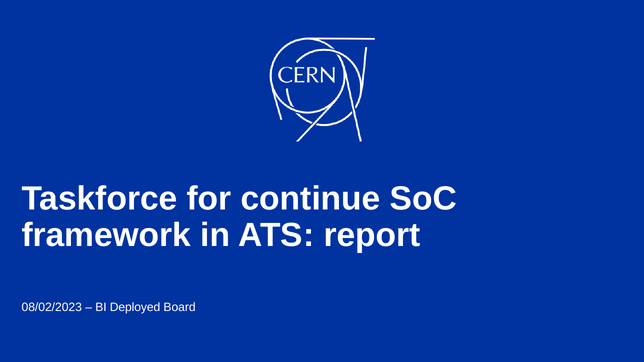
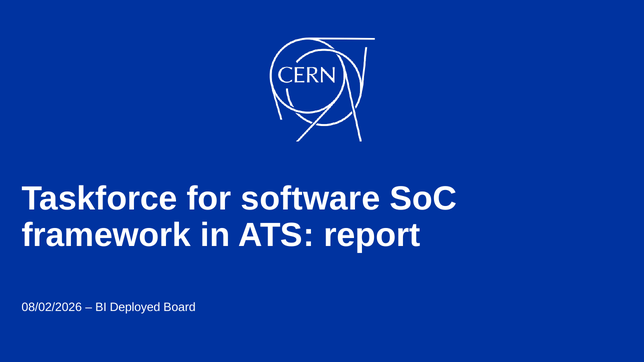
continue: continue -> software
08/02/2023: 08/02/2023 -> 08/02/2026
